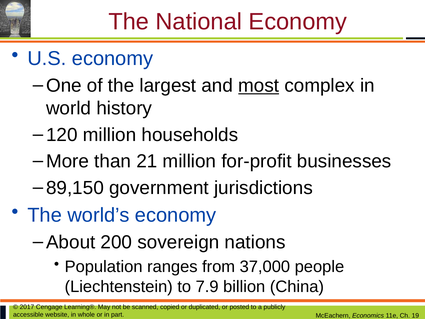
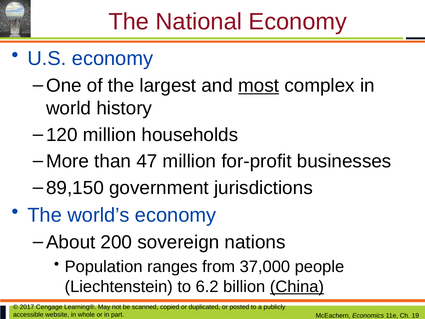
21: 21 -> 47
7.9: 7.9 -> 6.2
China underline: none -> present
